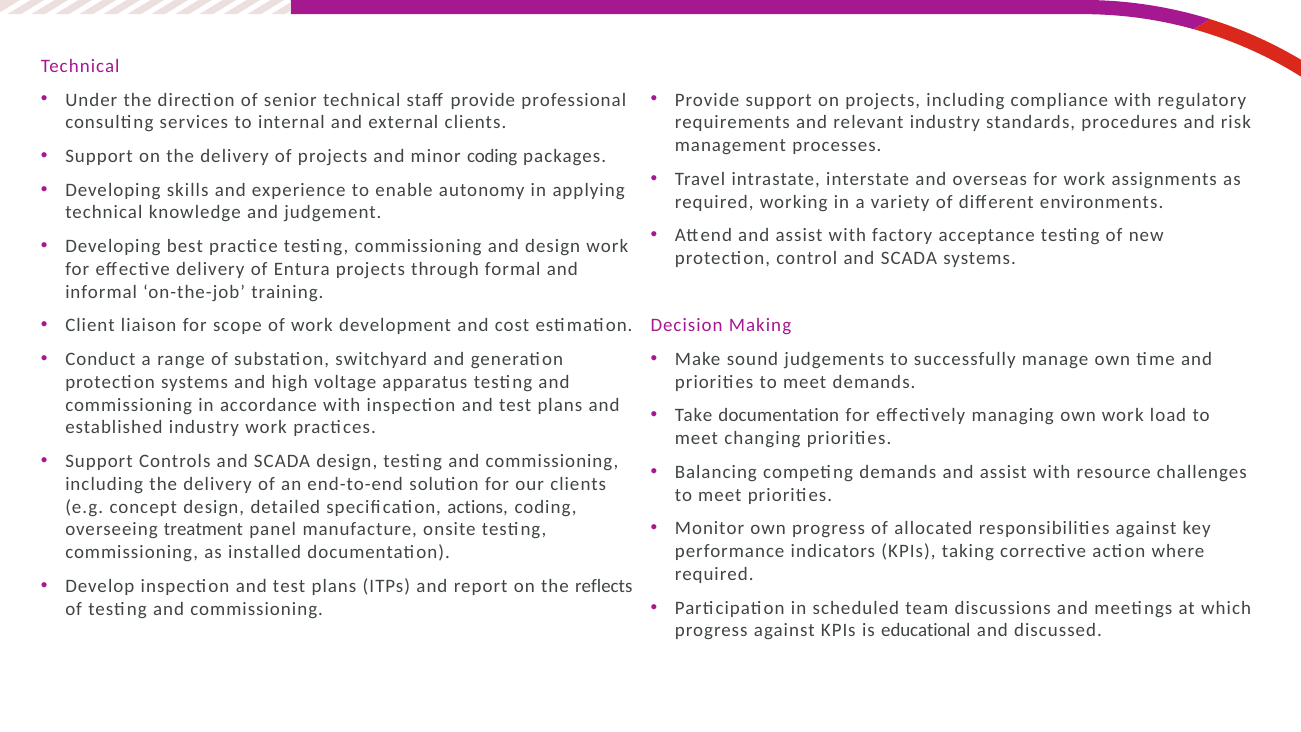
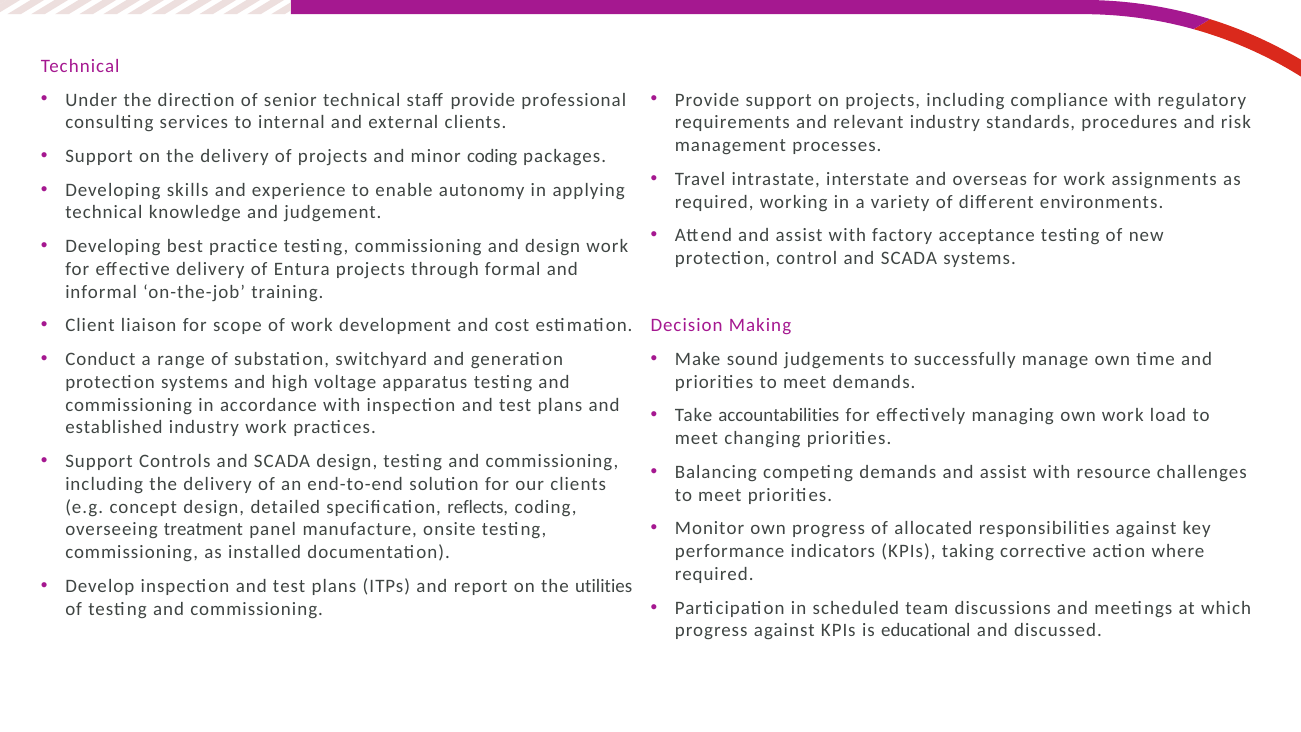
Take documentation: documentation -> accountabilities
actions: actions -> reflects
reflects: reflects -> utilities
